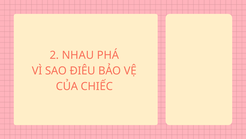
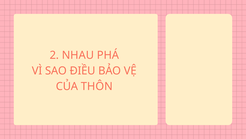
ĐIÊU: ĐIÊU -> ĐIỀU
CHIẾC: CHIẾC -> THÔN
